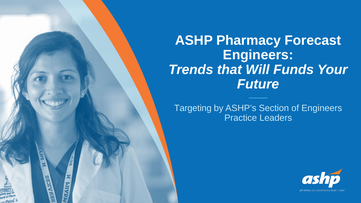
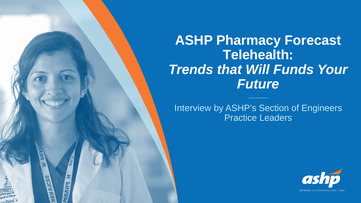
Engineers at (258, 55): Engineers -> Telehealth
Targeting: Targeting -> Interview
